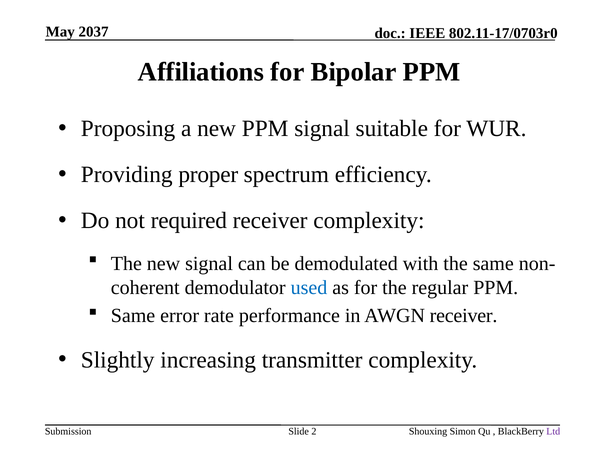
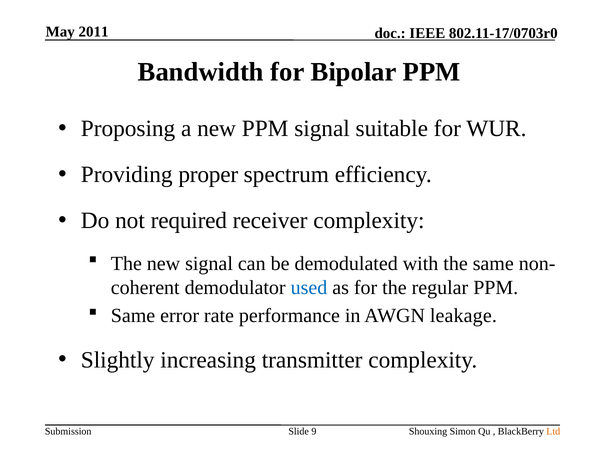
2037: 2037 -> 2011
Affiliations: Affiliations -> Bandwidth
AWGN receiver: receiver -> leakage
2: 2 -> 9
Ltd colour: purple -> orange
